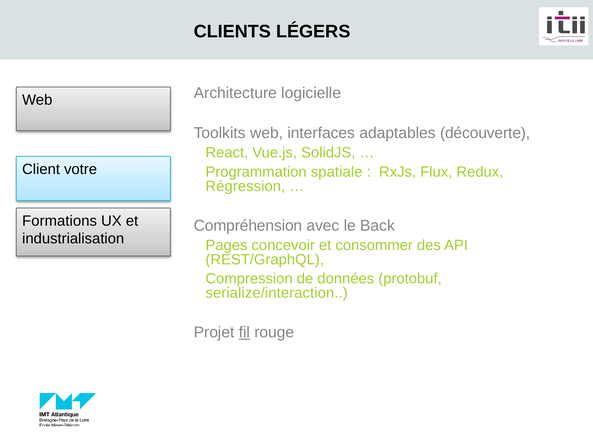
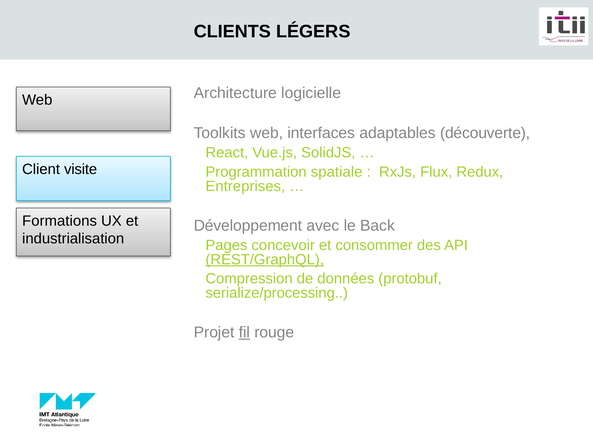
votre: votre -> visite
Régression: Régression -> Entreprises
Compréhension: Compréhension -> Développement
REST/GraphQL underline: none -> present
serialize/interaction: serialize/interaction -> serialize/processing
